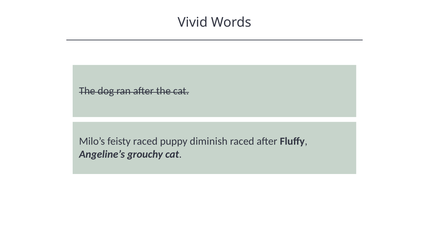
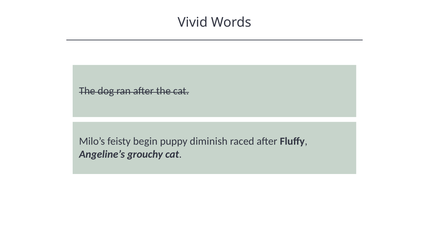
feisty raced: raced -> begin
